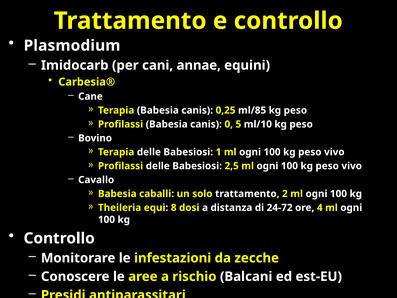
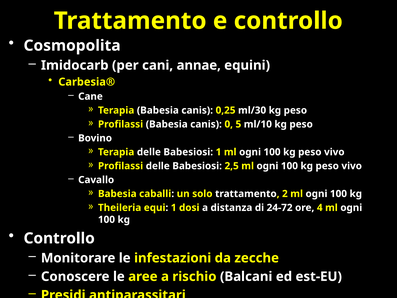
Plasmodium: Plasmodium -> Cosmopolita
ml/85: ml/85 -> ml/30
equi 8: 8 -> 1
